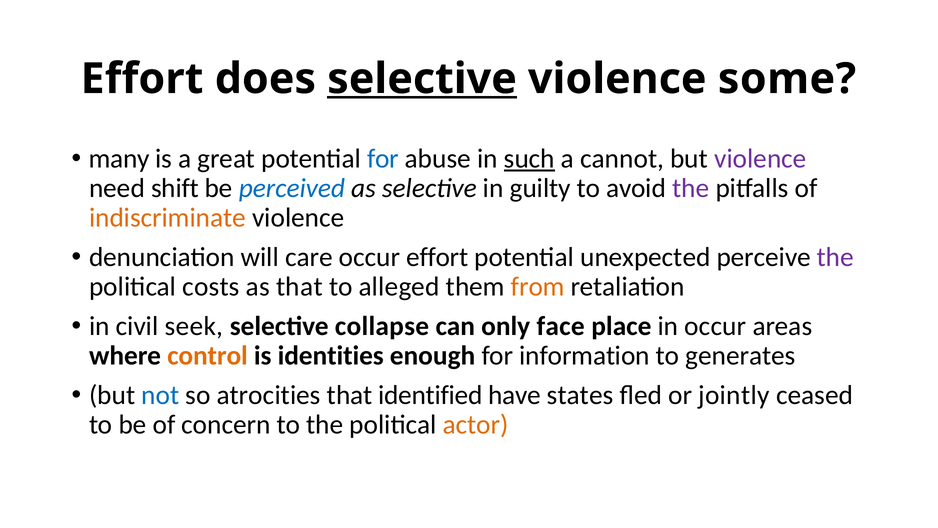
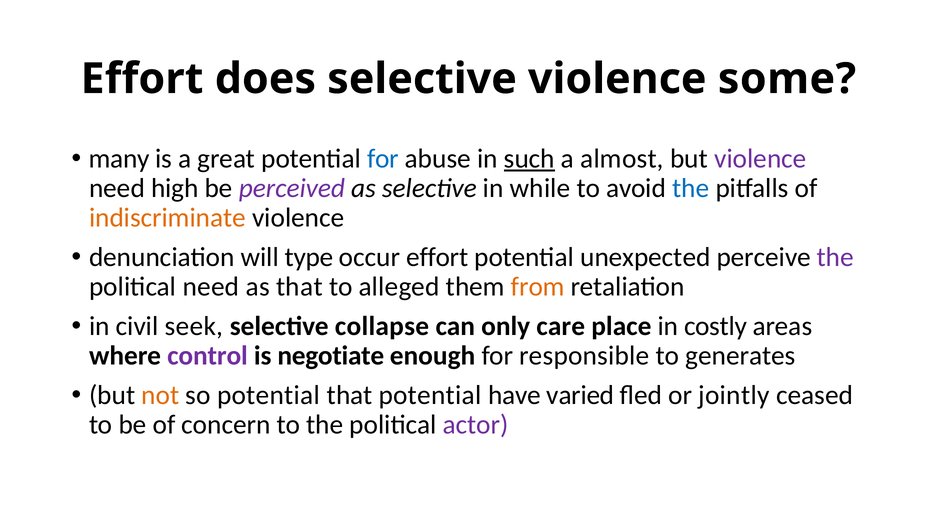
selective at (422, 79) underline: present -> none
cannot: cannot -> almost
shift: shift -> high
perceived colour: blue -> purple
guilty: guilty -> while
the at (691, 188) colour: purple -> blue
care: care -> type
political costs: costs -> need
face: face -> care
in occur: occur -> costly
control colour: orange -> purple
identities: identities -> negotiate
information: information -> responsible
not colour: blue -> orange
so atrocities: atrocities -> potential
that identified: identified -> potential
states: states -> varied
actor colour: orange -> purple
